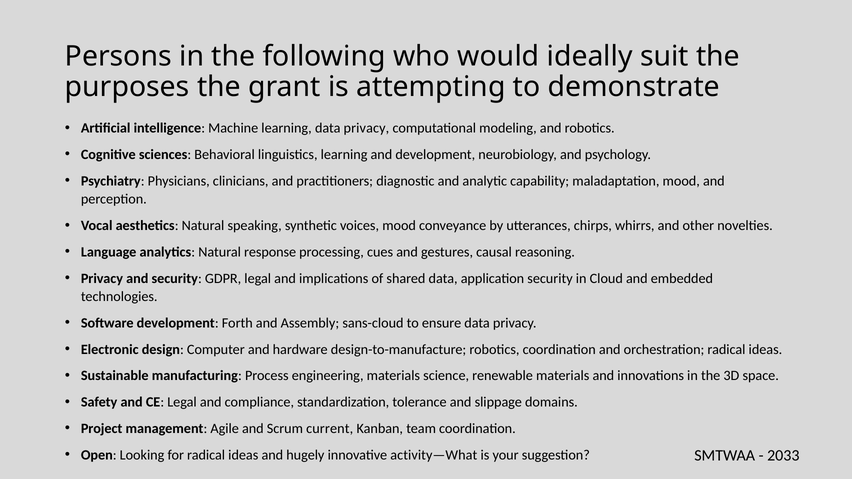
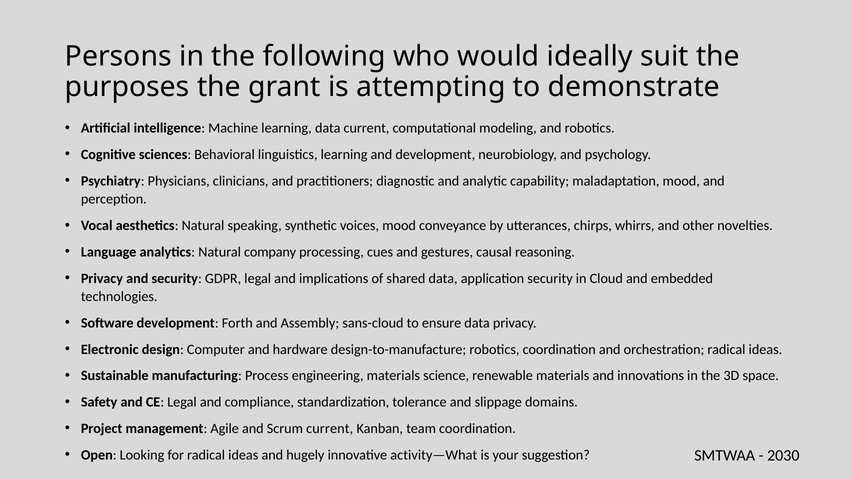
learning data privacy: privacy -> current
response: response -> company
2033: 2033 -> 2030
